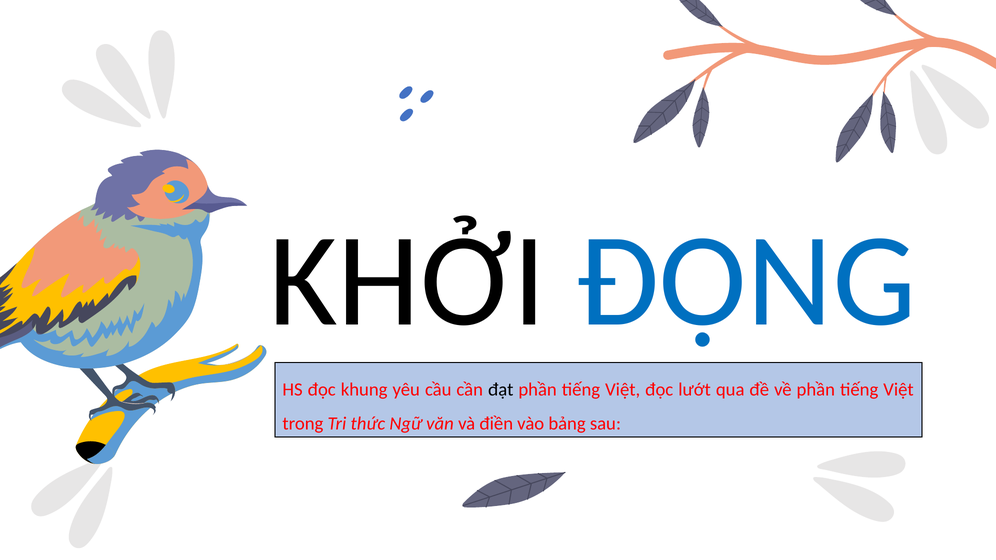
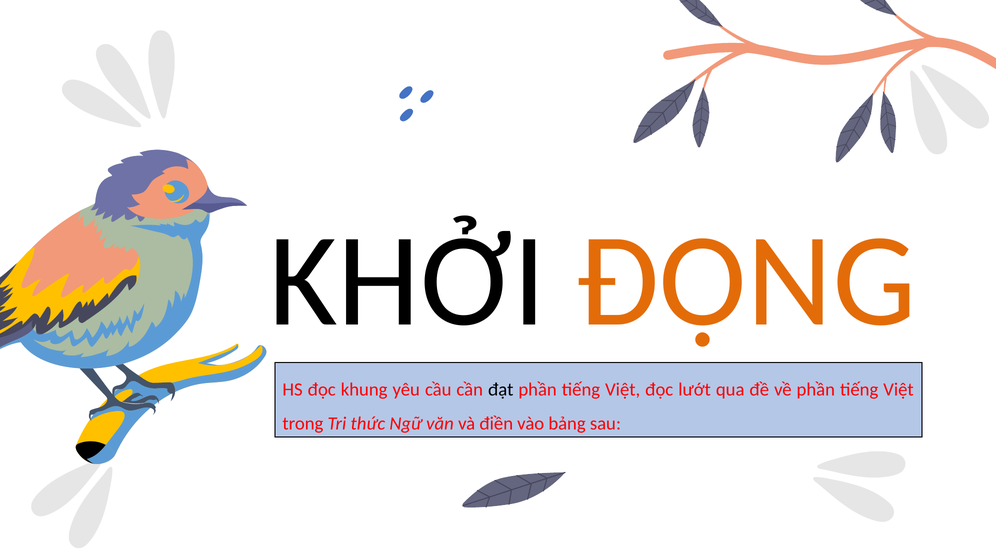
ĐỘNG colour: blue -> orange
